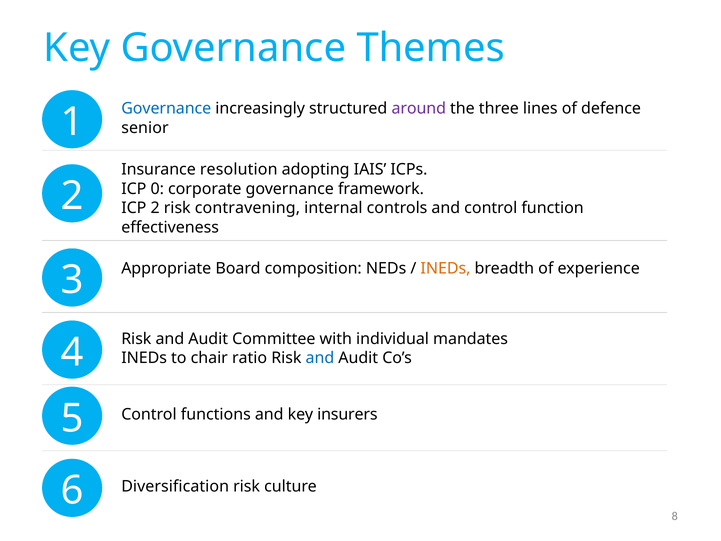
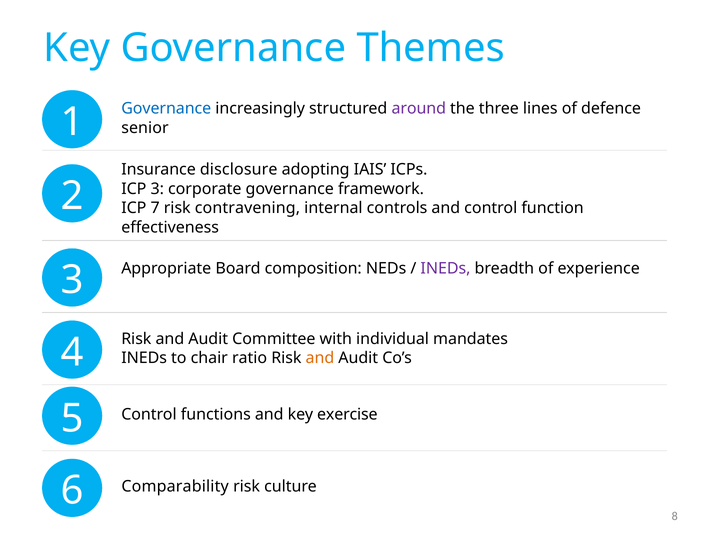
resolution: resolution -> disclosure
ICP 0: 0 -> 3
ICP 2: 2 -> 7
INEDs at (445, 269) colour: orange -> purple
and at (320, 358) colour: blue -> orange
insurers: insurers -> exercise
Diversification: Diversification -> Comparability
